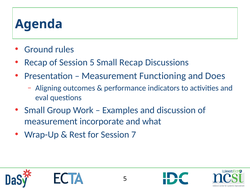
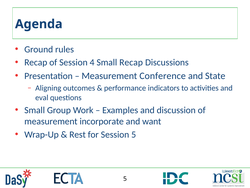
Session 5: 5 -> 4
Functioning: Functioning -> Conference
Does: Does -> State
what: what -> want
Session 7: 7 -> 5
